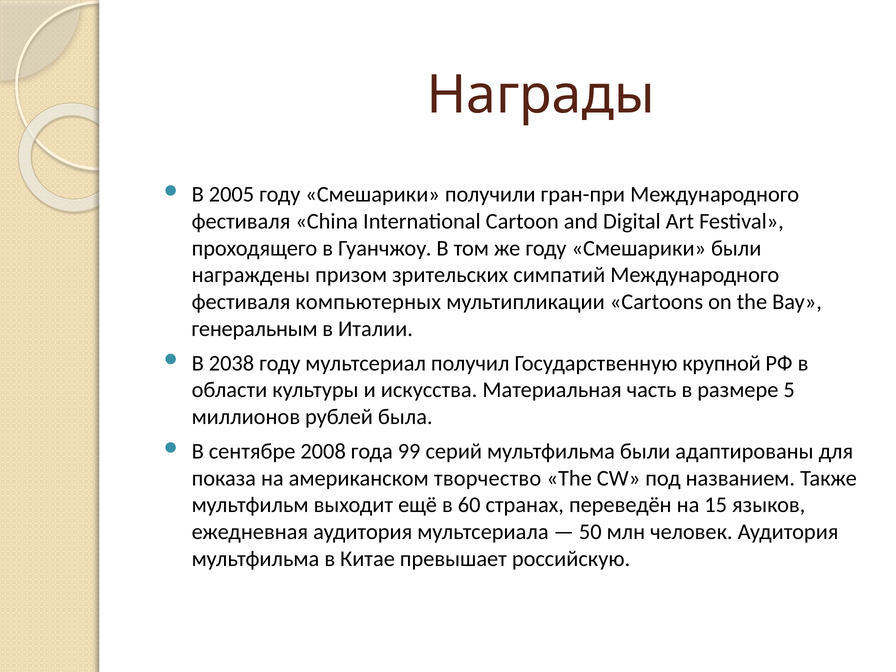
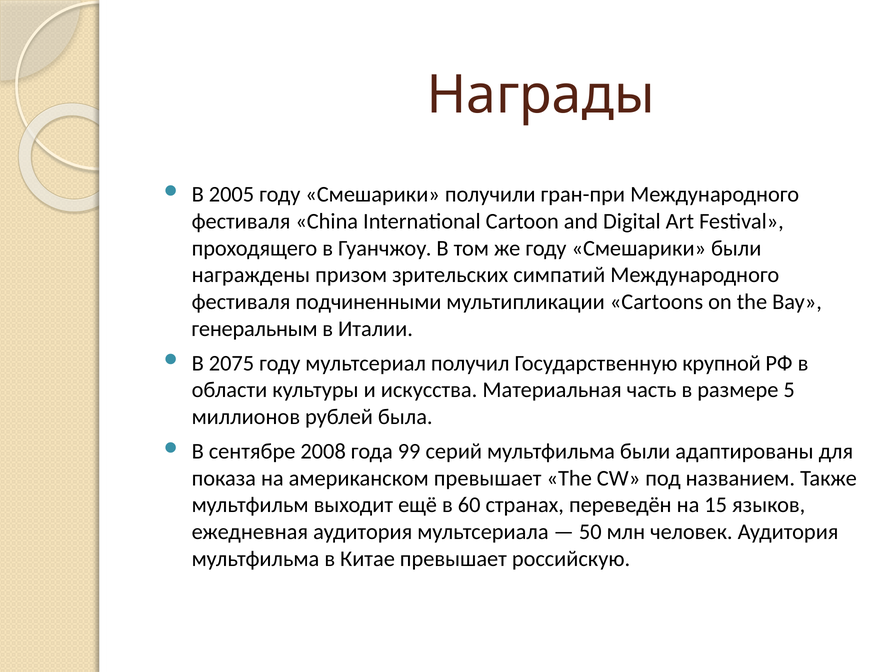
компьютерных: компьютерных -> подчиненными
2038: 2038 -> 2075
американском творчество: творчество -> превышает
